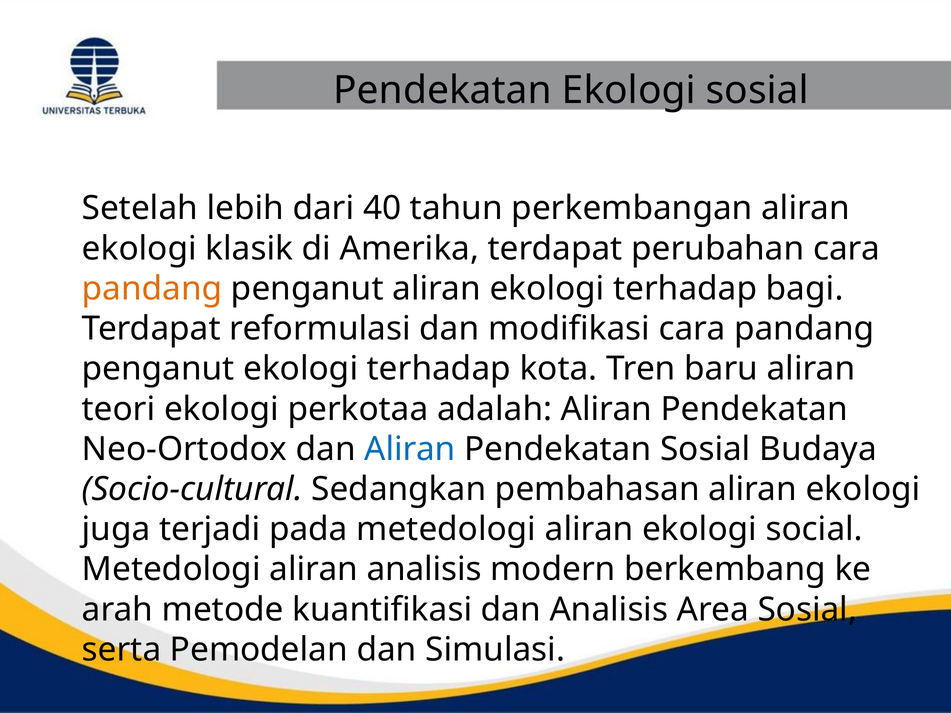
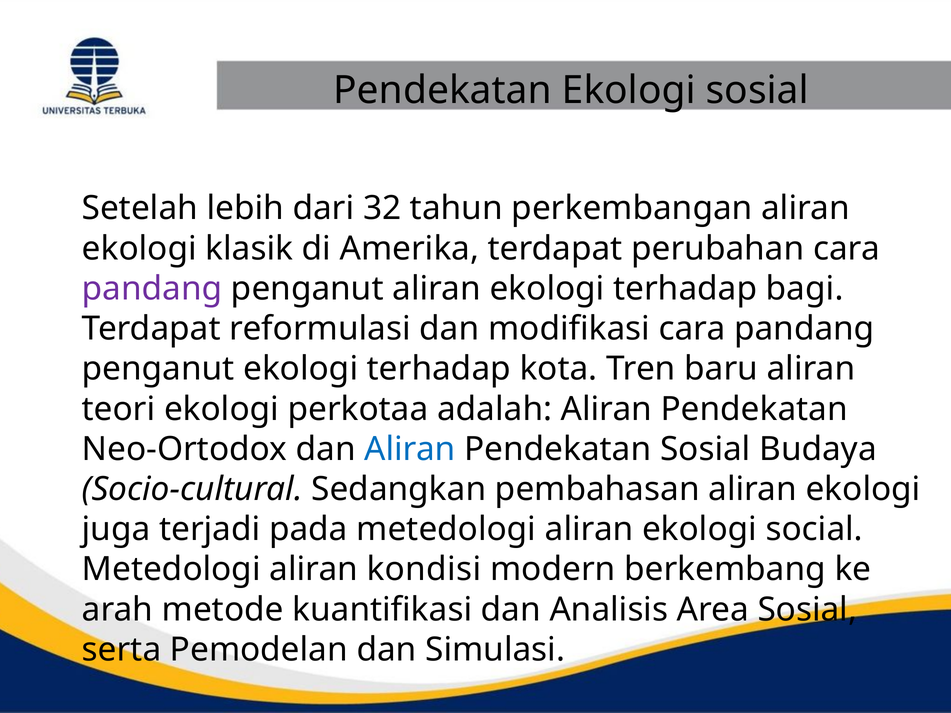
40: 40 -> 32
pandang at (152, 289) colour: orange -> purple
aliran analisis: analisis -> kondisi
